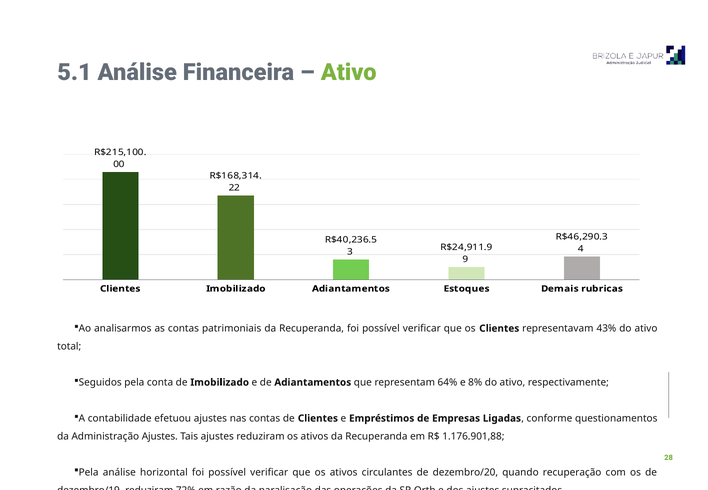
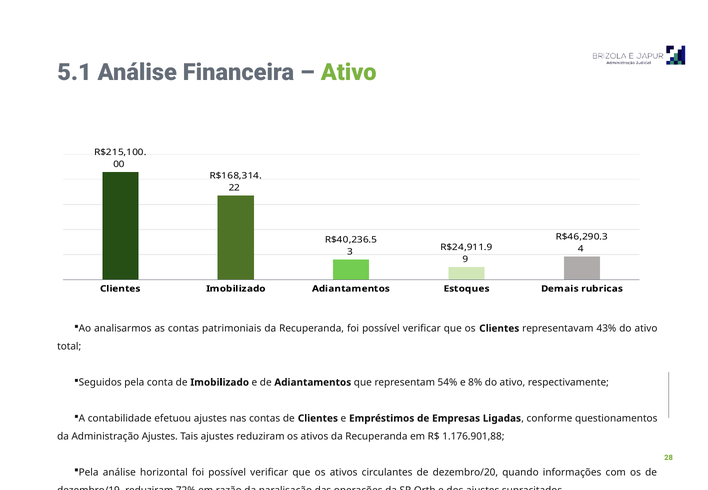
64%: 64% -> 54%
recuperação: recuperação -> informações
